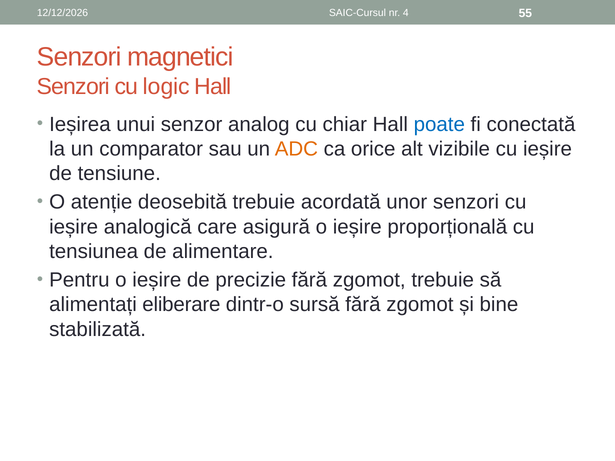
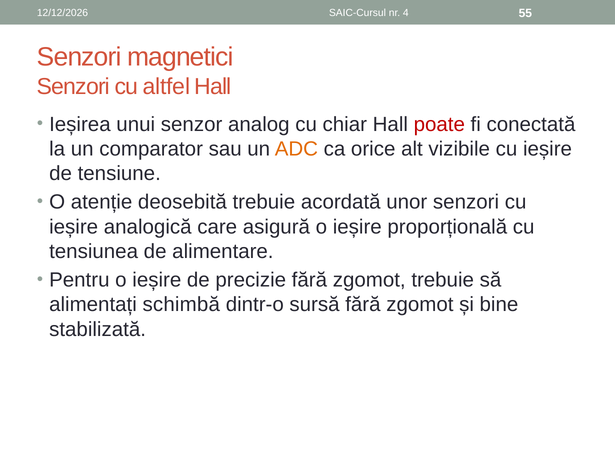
logic: logic -> altfel
poate colour: blue -> red
eliberare: eliberare -> schimbă
